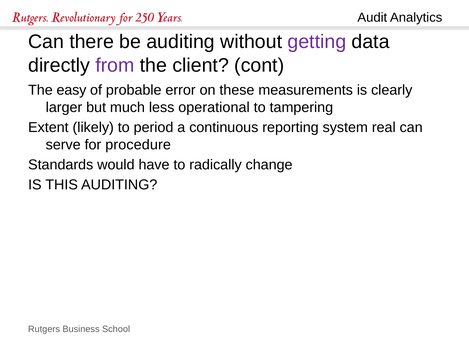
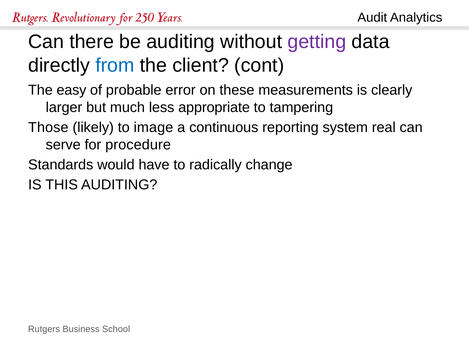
from colour: purple -> blue
operational: operational -> appropriate
Extent: Extent -> Those
period: period -> image
